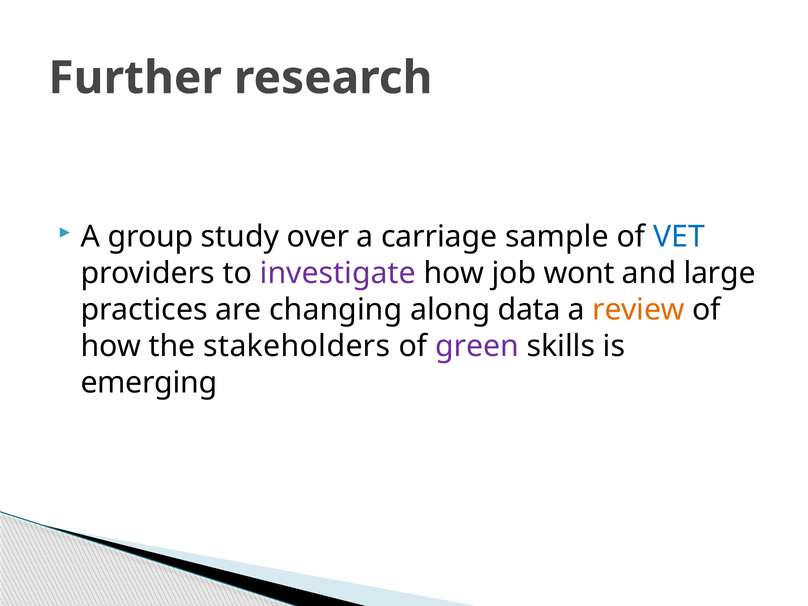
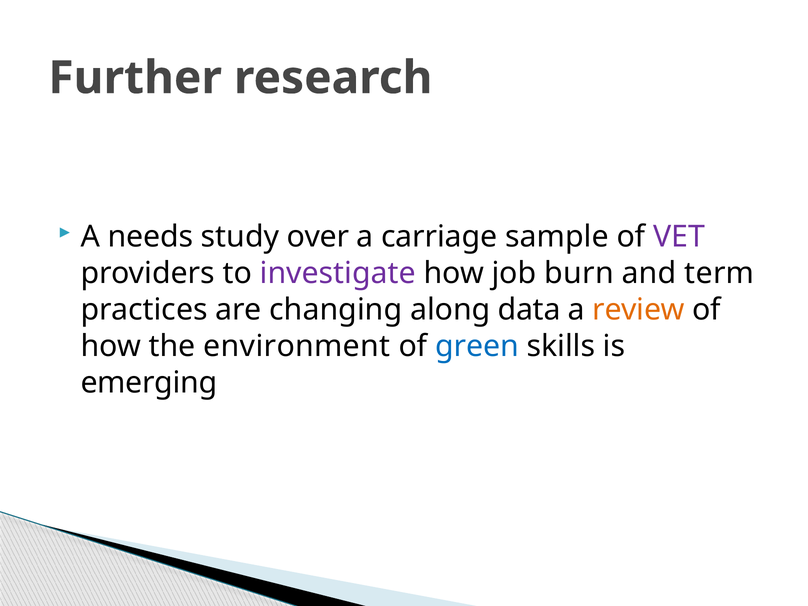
group: group -> needs
VET colour: blue -> purple
wont: wont -> burn
large: large -> term
stakeholders: stakeholders -> environment
green colour: purple -> blue
